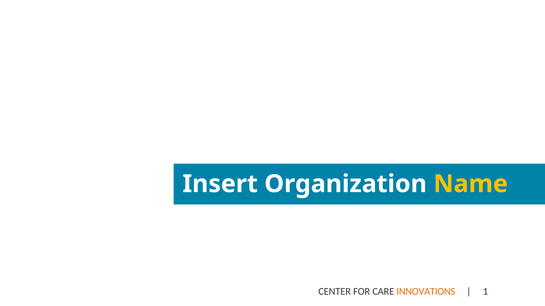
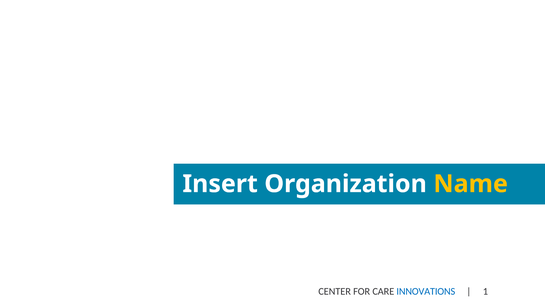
INNOVATIONS colour: orange -> blue
